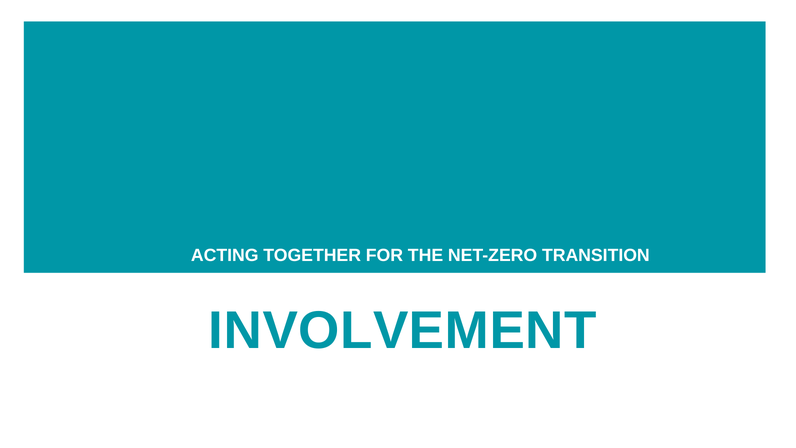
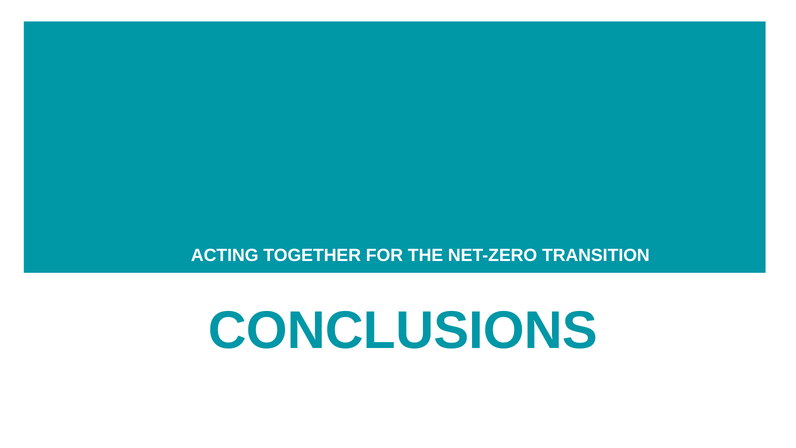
INVOLVEMENT: INVOLVEMENT -> CONCLUSIONS
